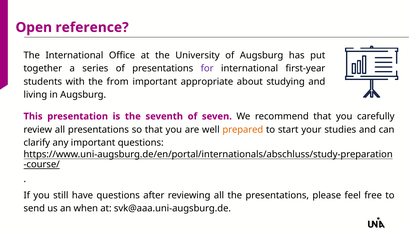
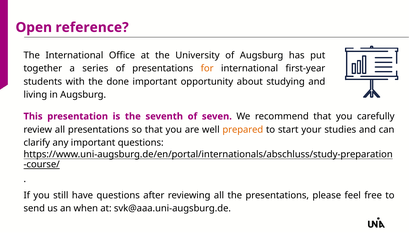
for colour: purple -> orange
from: from -> done
appropriate: appropriate -> opportunity
